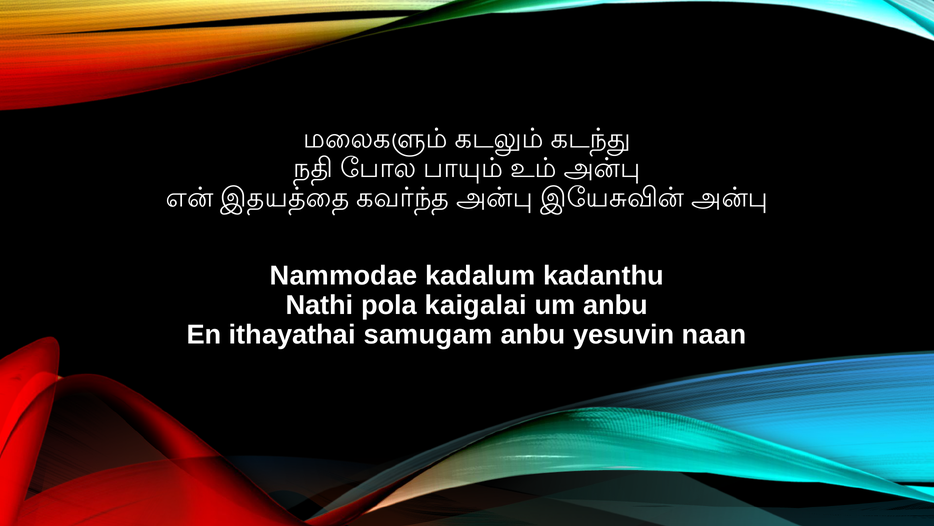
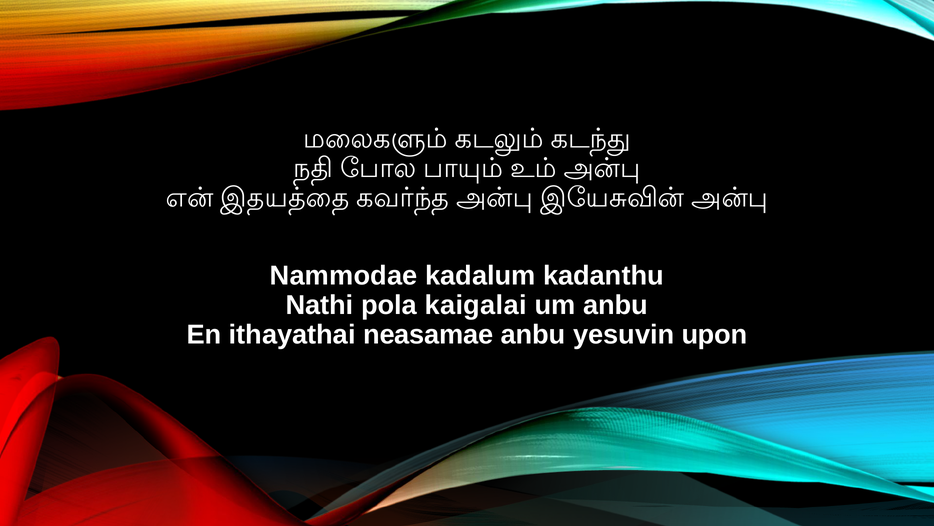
samugam: samugam -> neasamae
naan: naan -> upon
